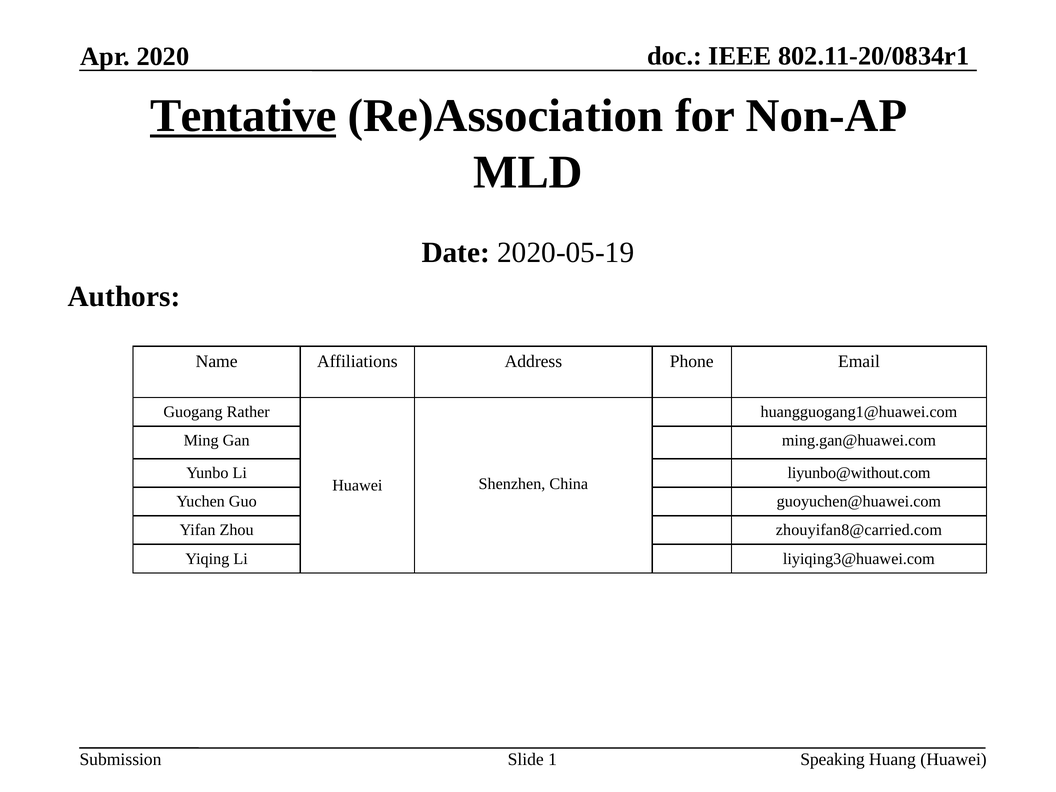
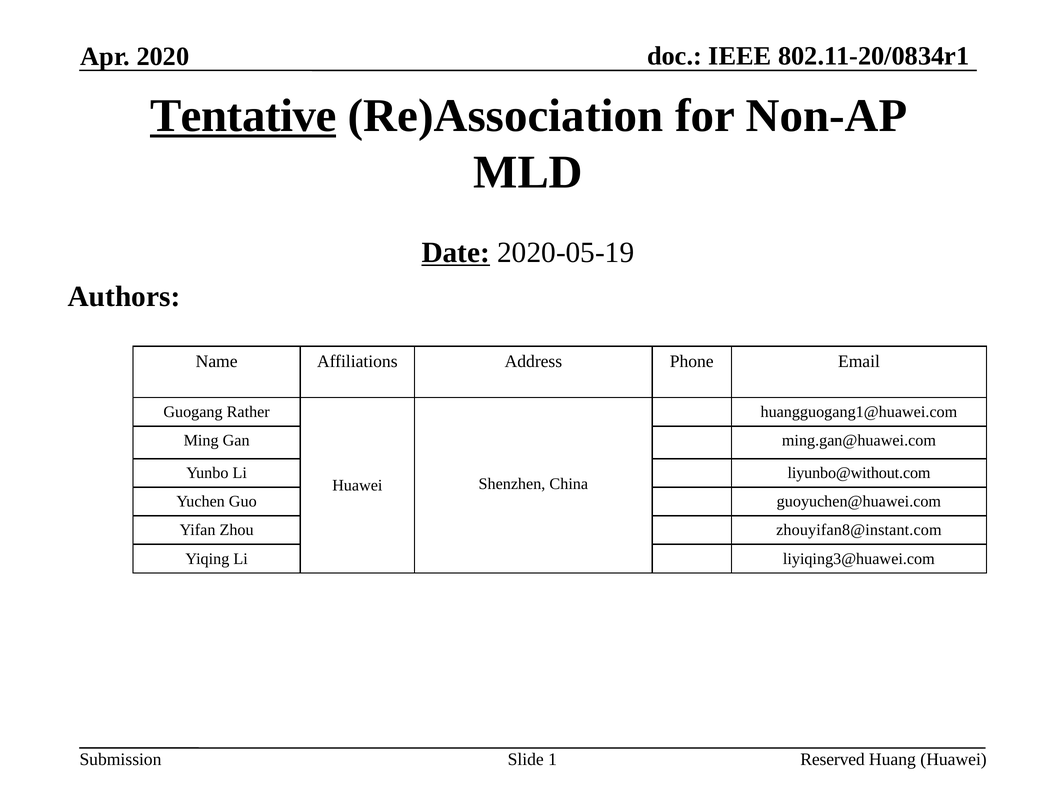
Date underline: none -> present
zhouyifan8@carried.com: zhouyifan8@carried.com -> zhouyifan8@instant.com
Speaking: Speaking -> Reserved
